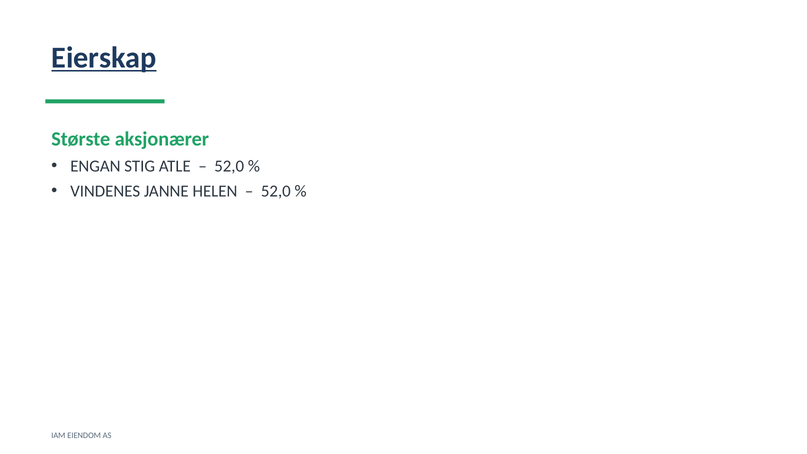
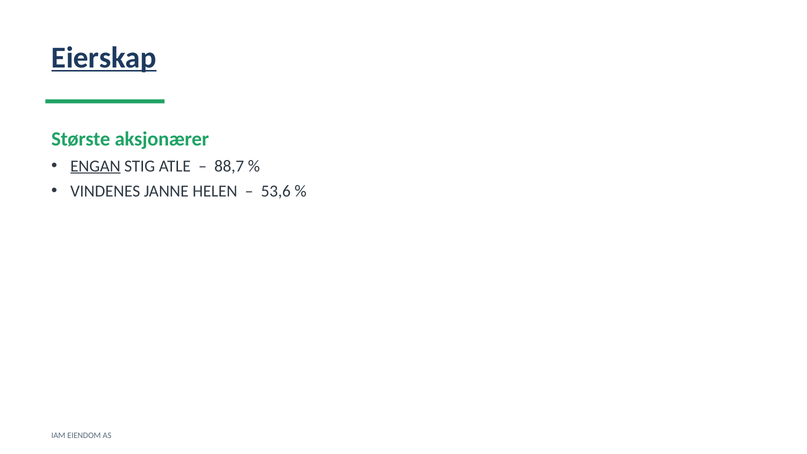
ENGAN underline: none -> present
52,0 at (229, 166): 52,0 -> 88,7
52,0 at (276, 191): 52,0 -> 53,6
